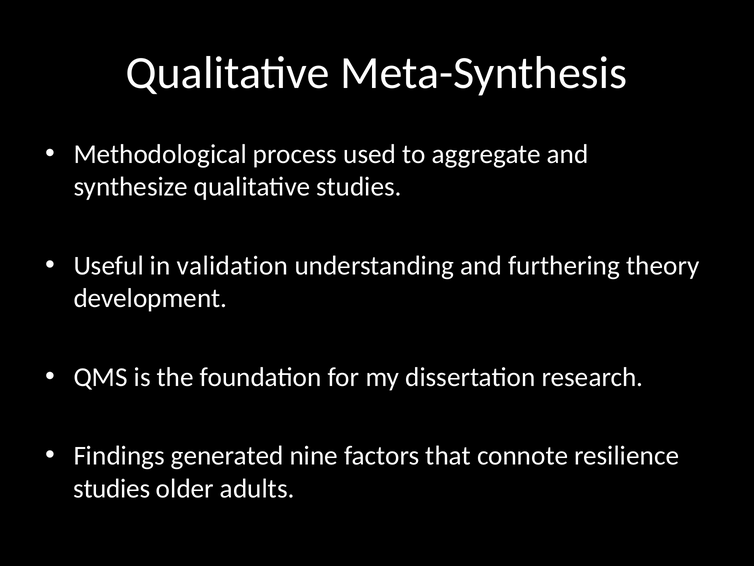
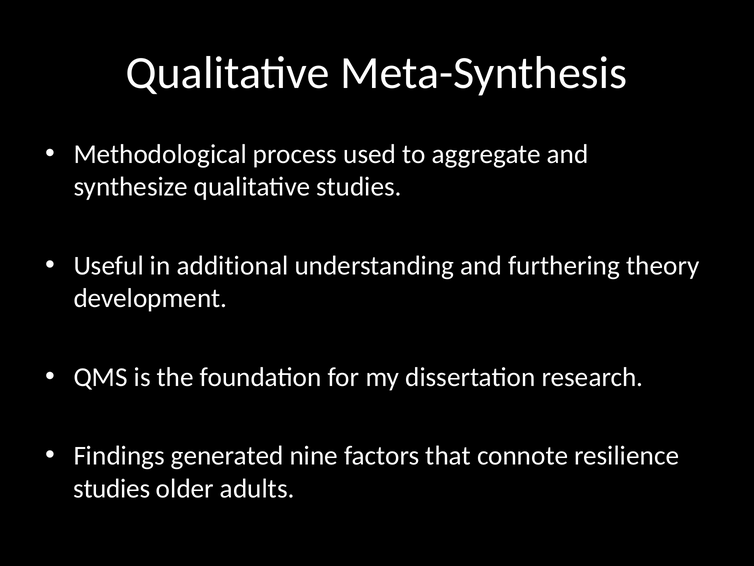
validation: validation -> additional
